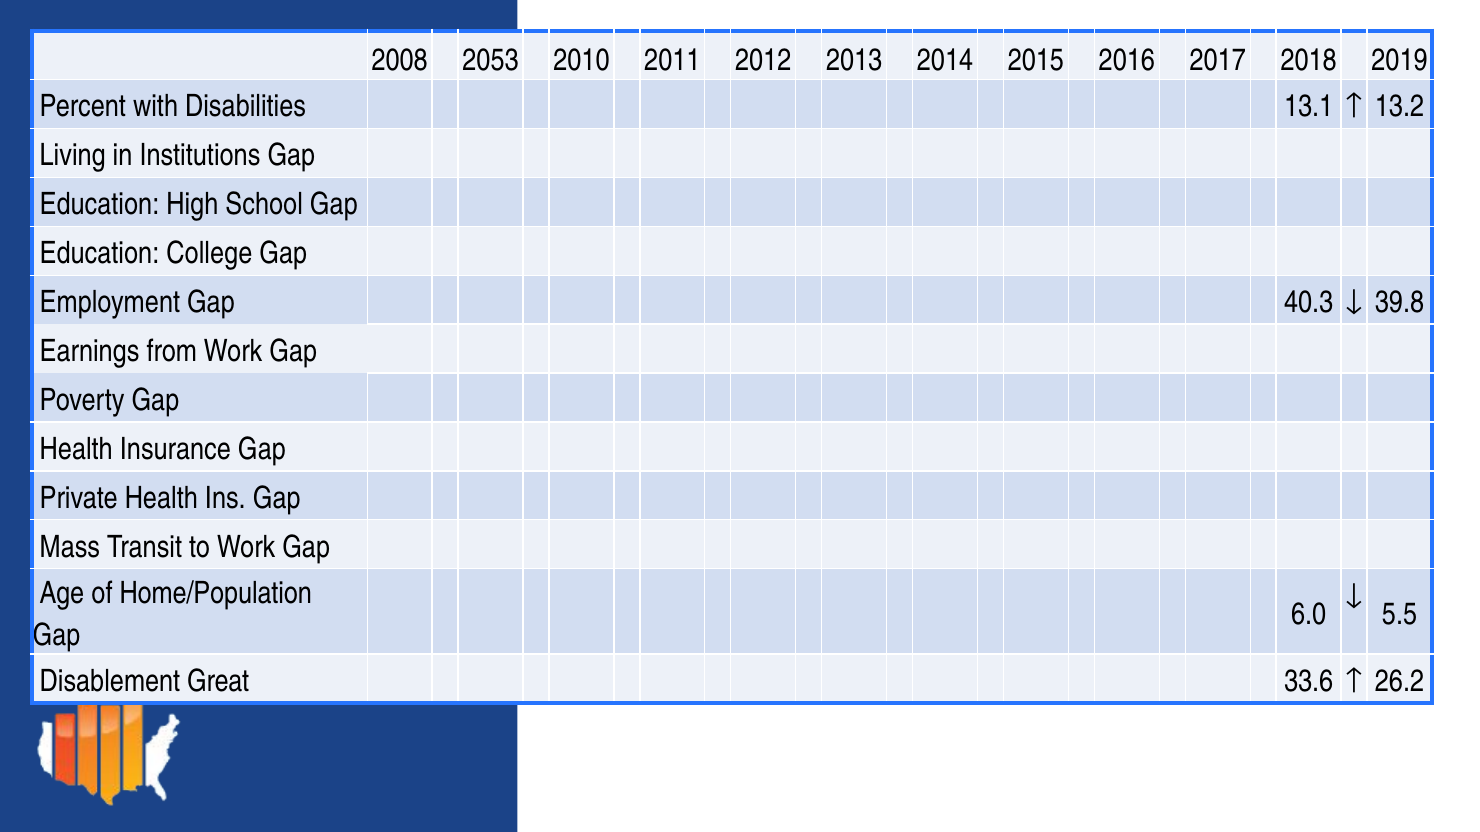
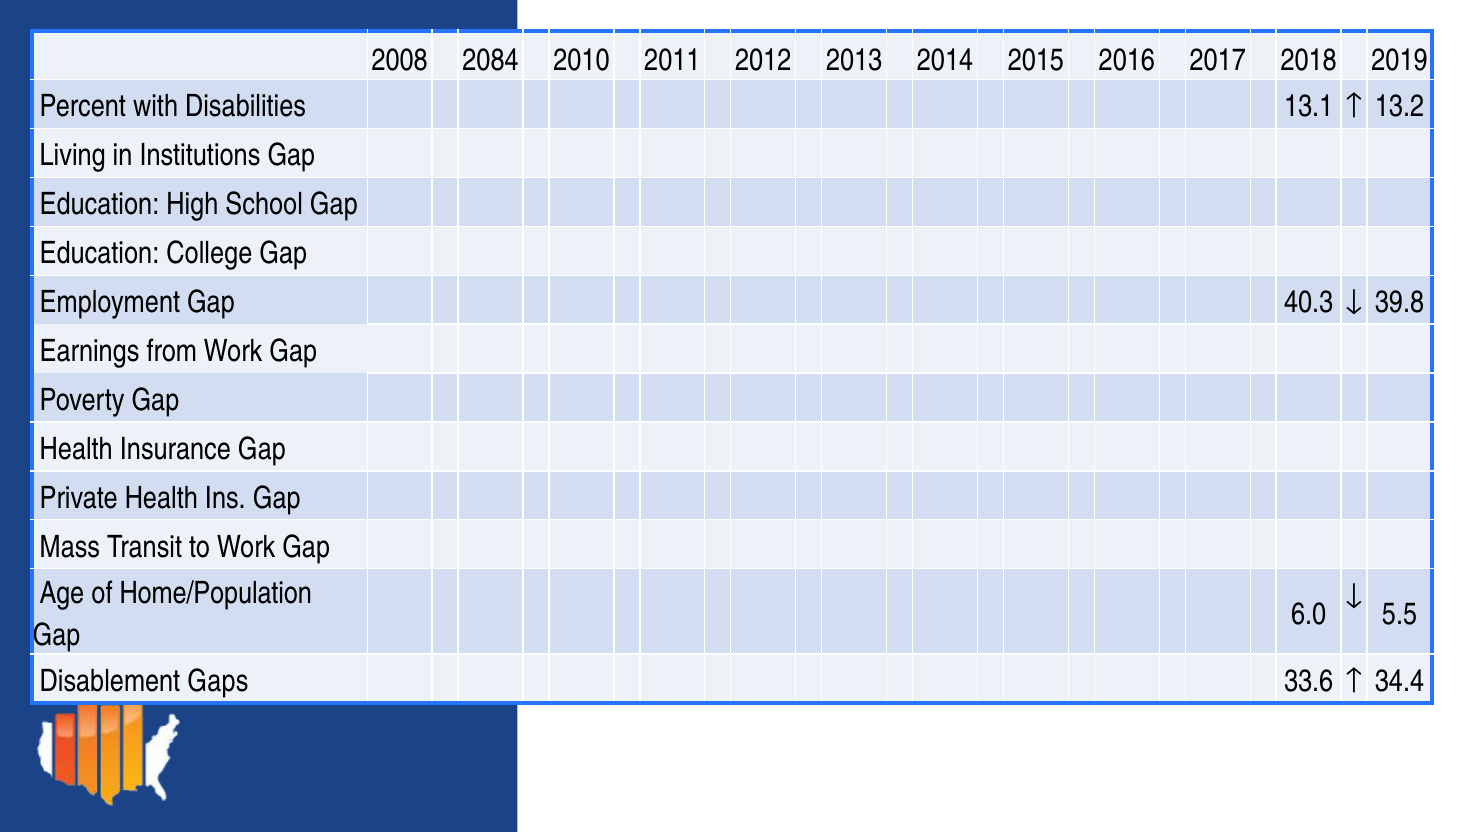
2053: 2053 -> 2084
Great: Great -> Gaps
26.2: 26.2 -> 34.4
